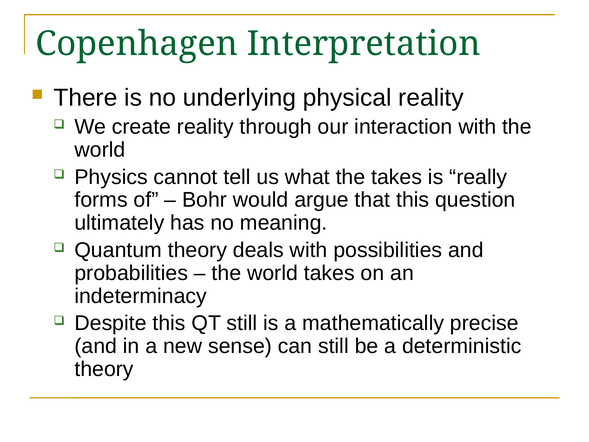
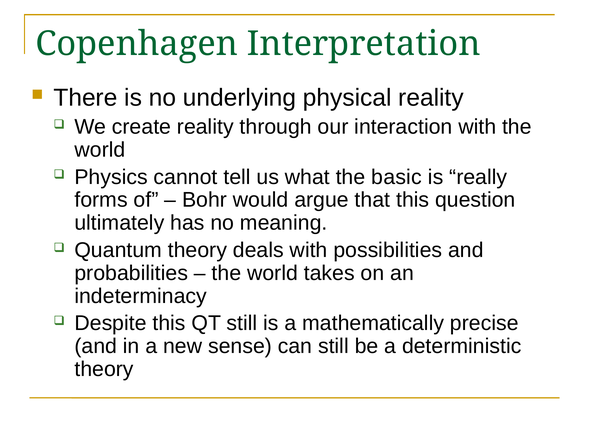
the takes: takes -> basic
